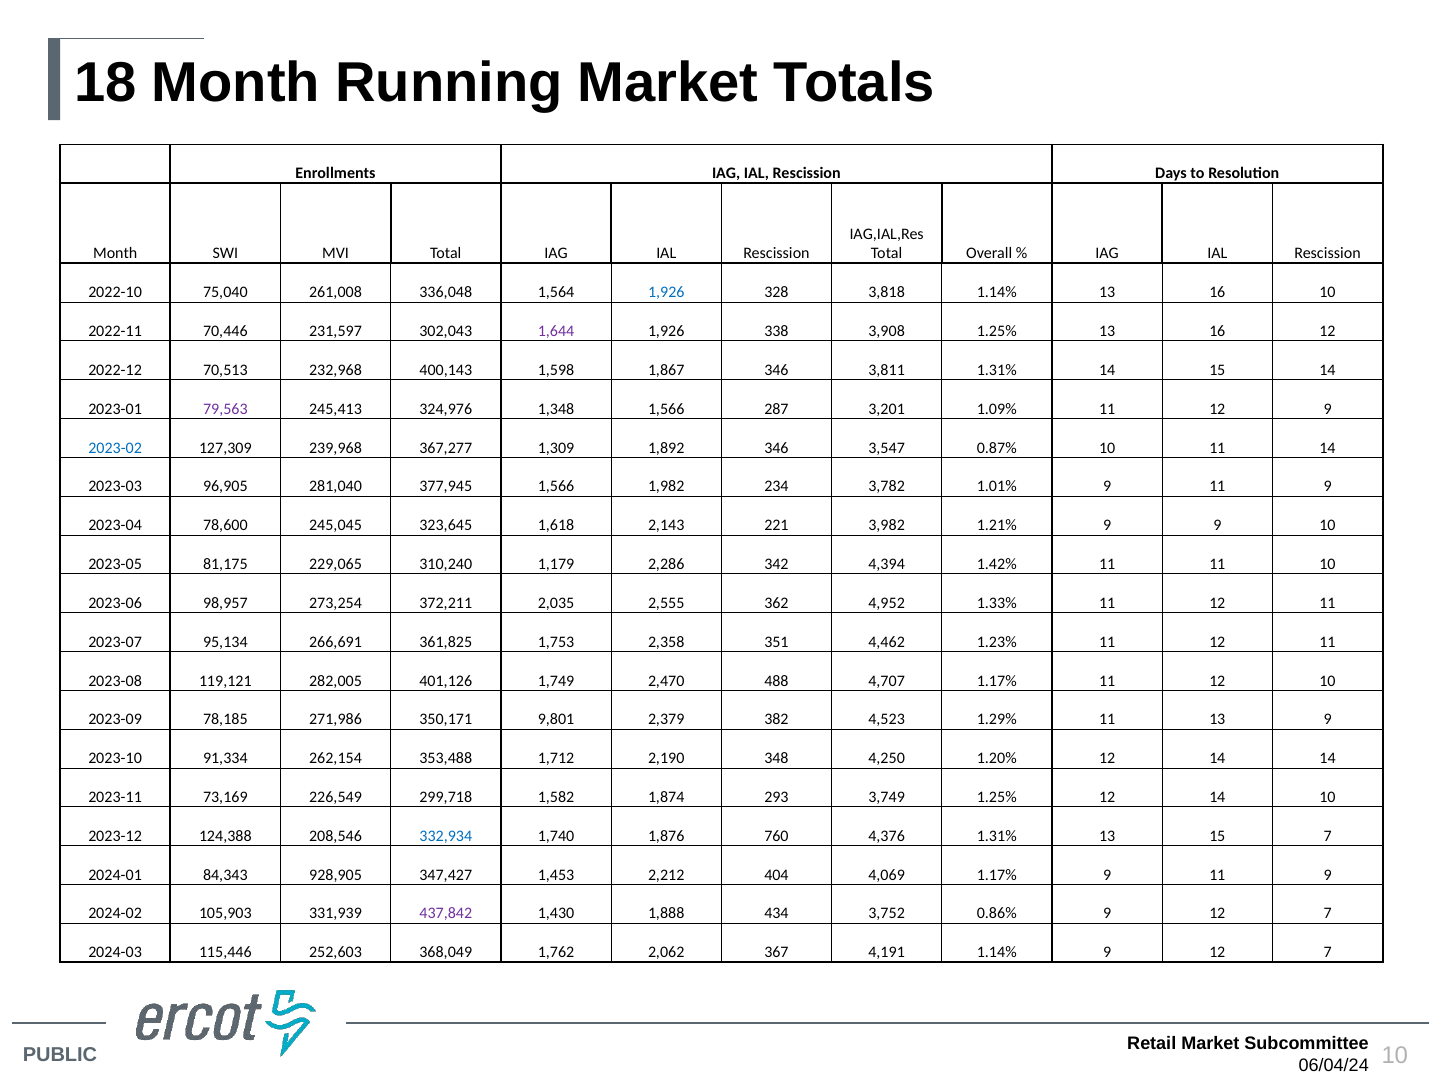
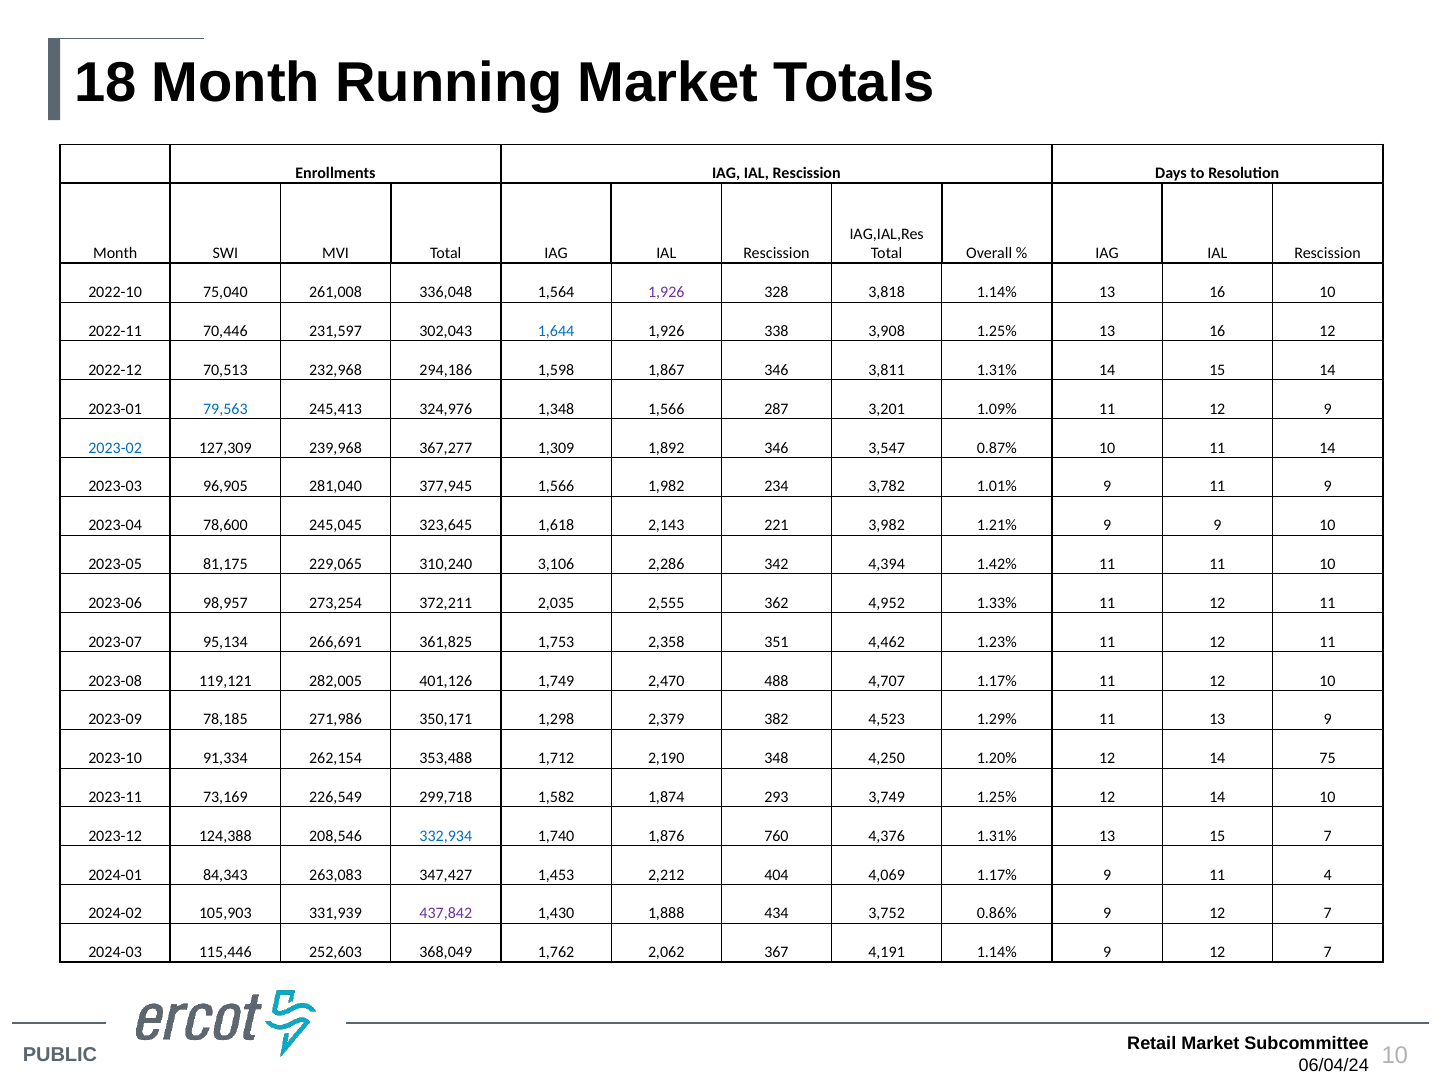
1,926 at (666, 292) colour: blue -> purple
1,644 colour: purple -> blue
400,143: 400,143 -> 294,186
79,563 colour: purple -> blue
1,179: 1,179 -> 3,106
9,801: 9,801 -> 1,298
14 14: 14 -> 75
928,905: 928,905 -> 263,083
1.17% 9 11 9: 9 -> 4
